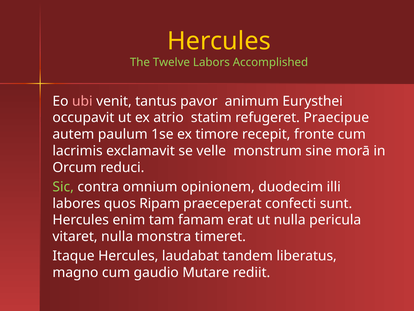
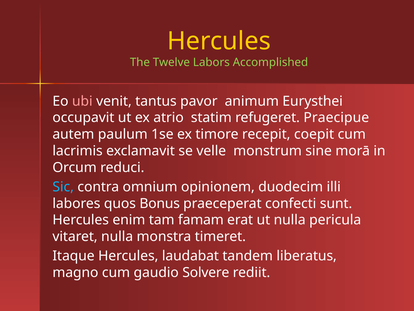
fronte: fronte -> coepit
Sic colour: light green -> light blue
Ripam: Ripam -> Bonus
Mutare: Mutare -> Solvere
